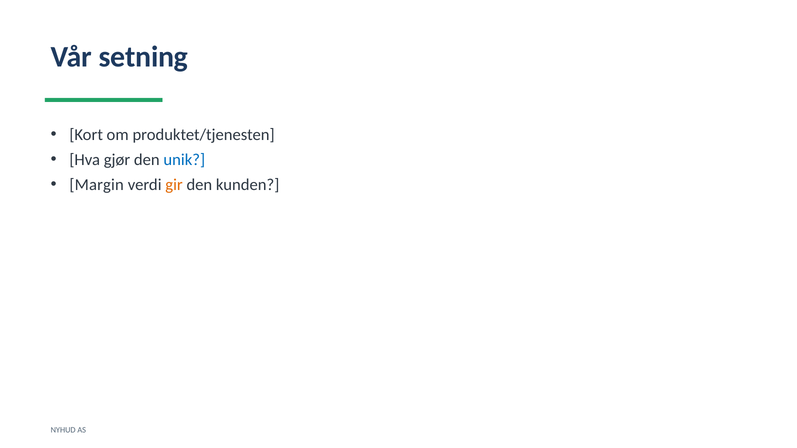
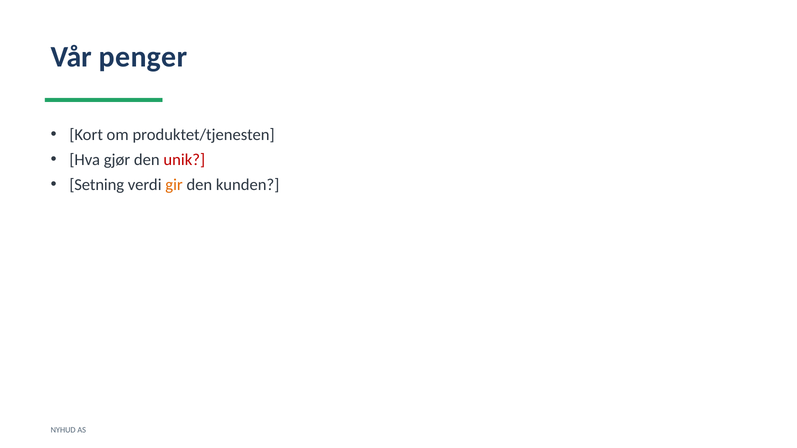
setning: setning -> penger
unik colour: blue -> red
Margin: Margin -> Setning
